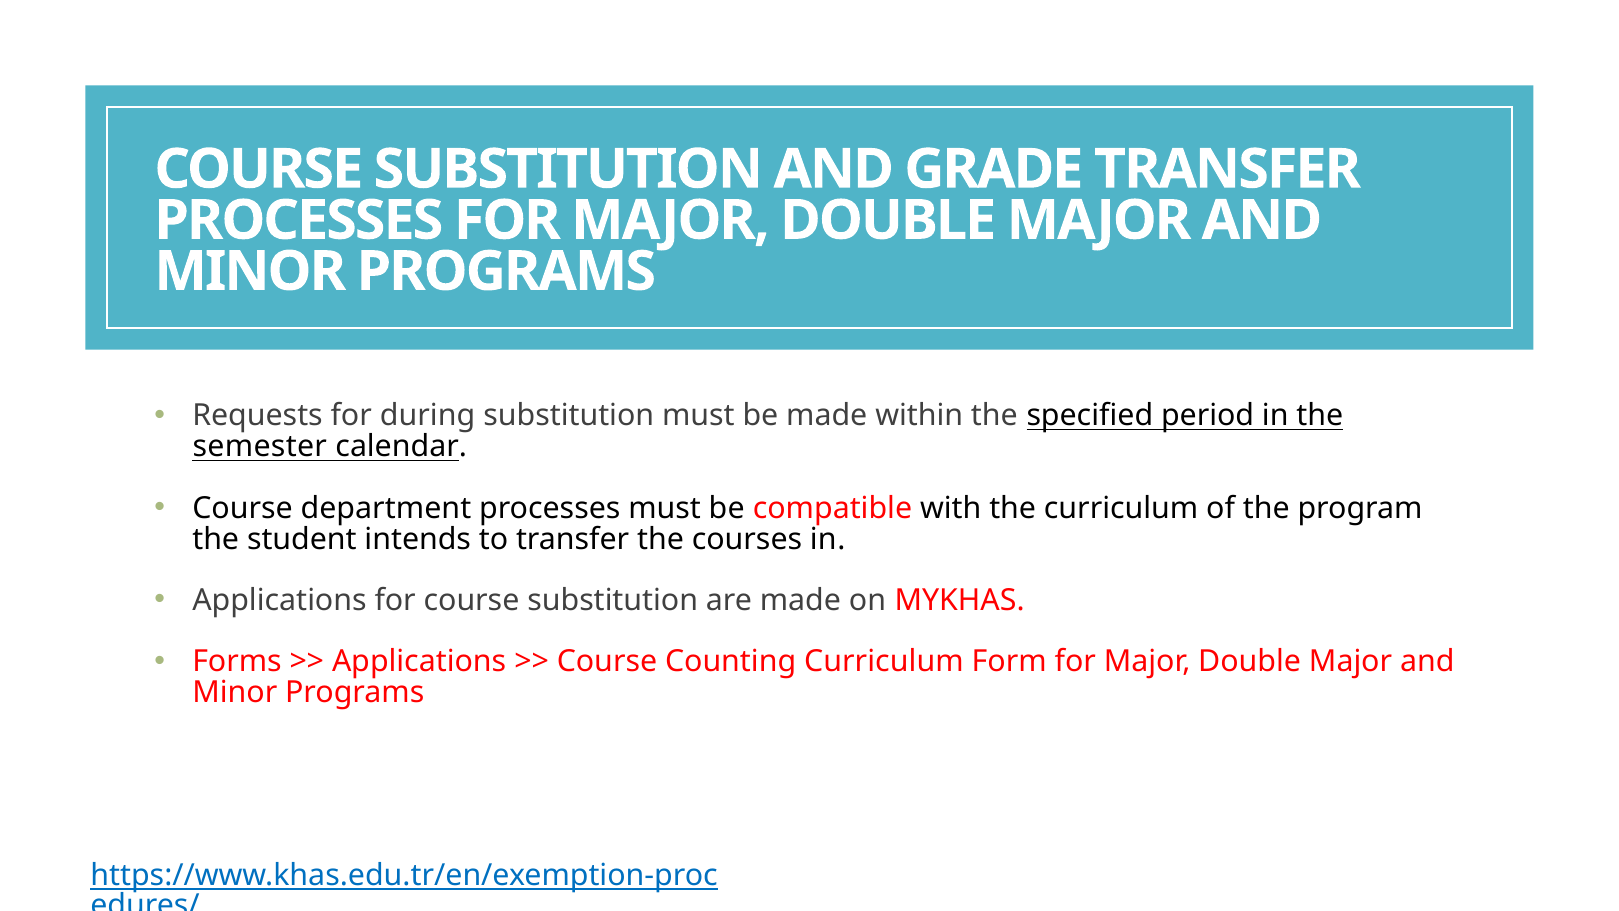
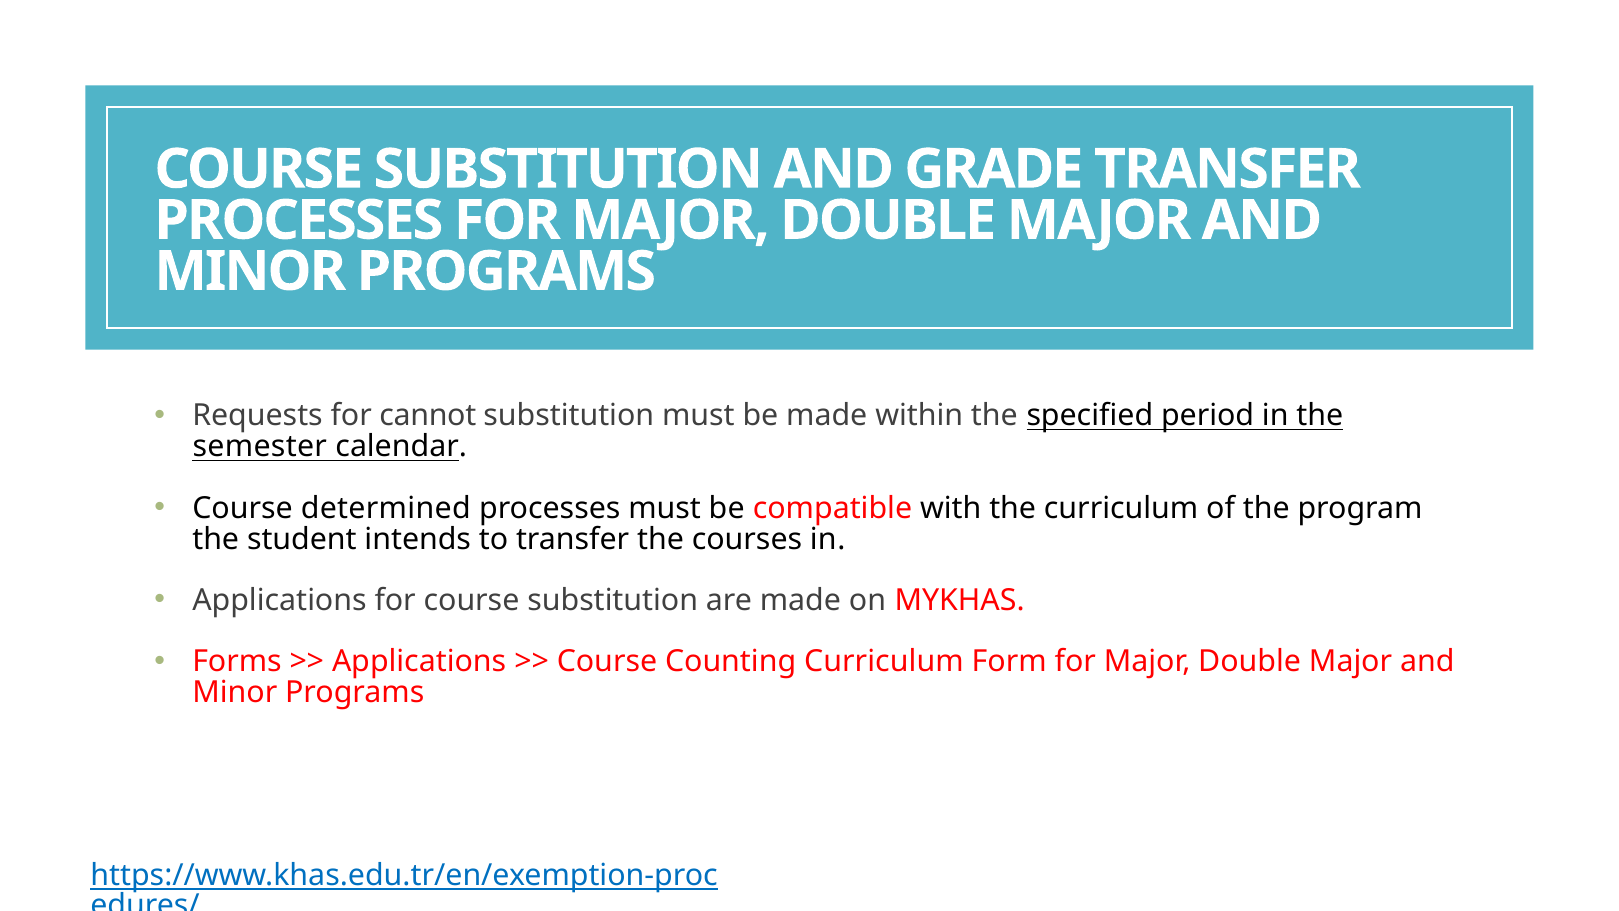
during: during -> cannot
department: department -> determined
